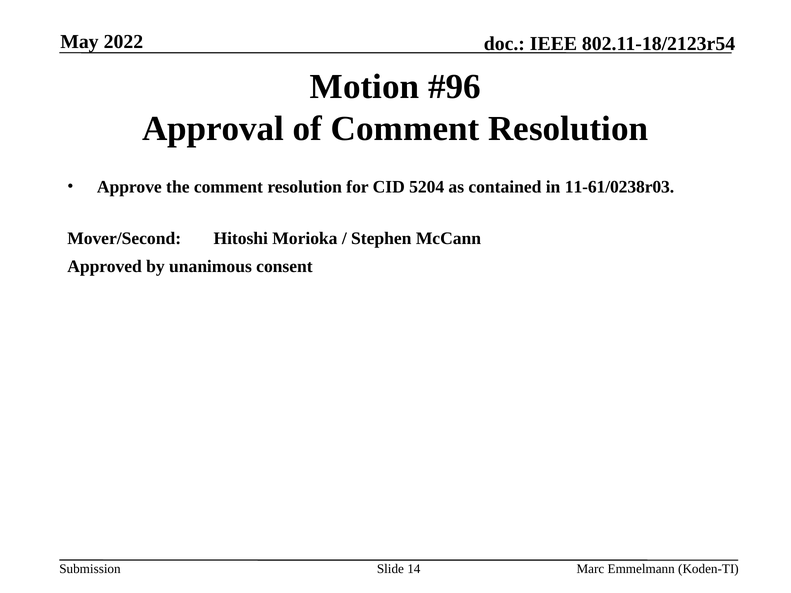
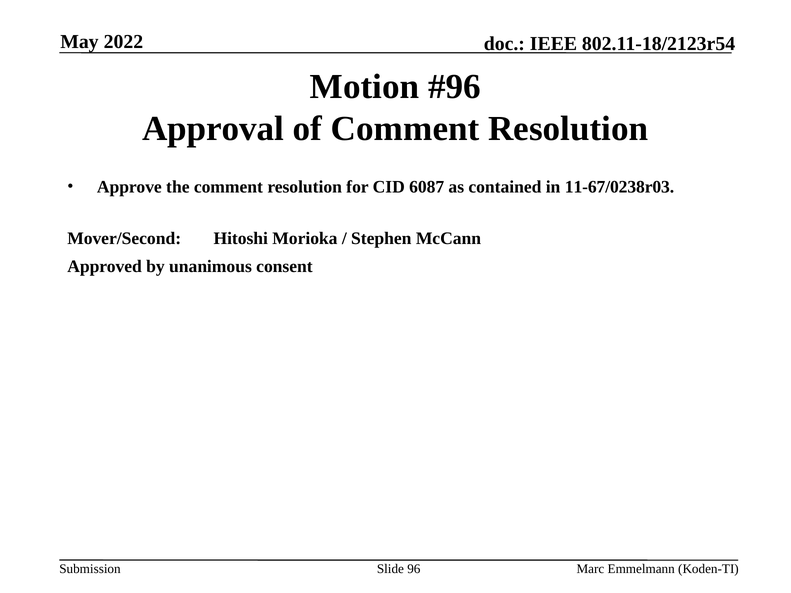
5204: 5204 -> 6087
11-61/0238r03: 11-61/0238r03 -> 11-67/0238r03
14: 14 -> 96
